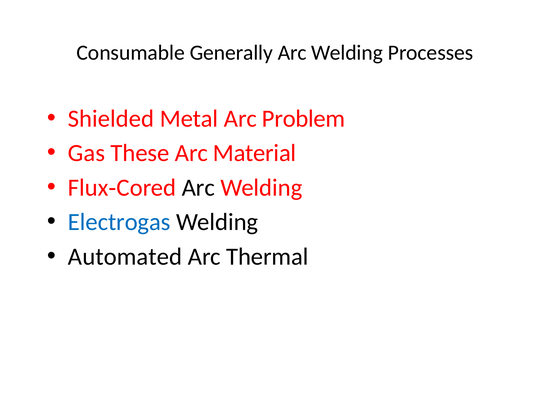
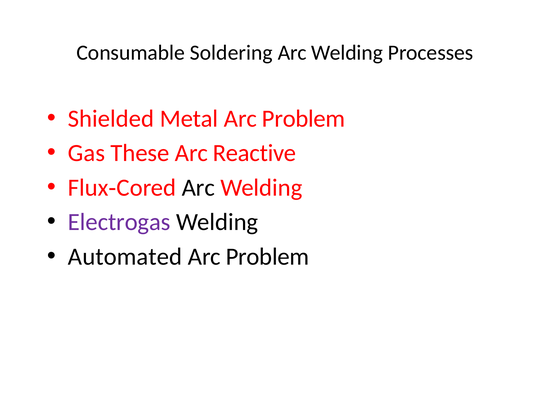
Generally: Generally -> Soldering
Material: Material -> Reactive
Electrogas colour: blue -> purple
Thermal at (267, 257): Thermal -> Problem
